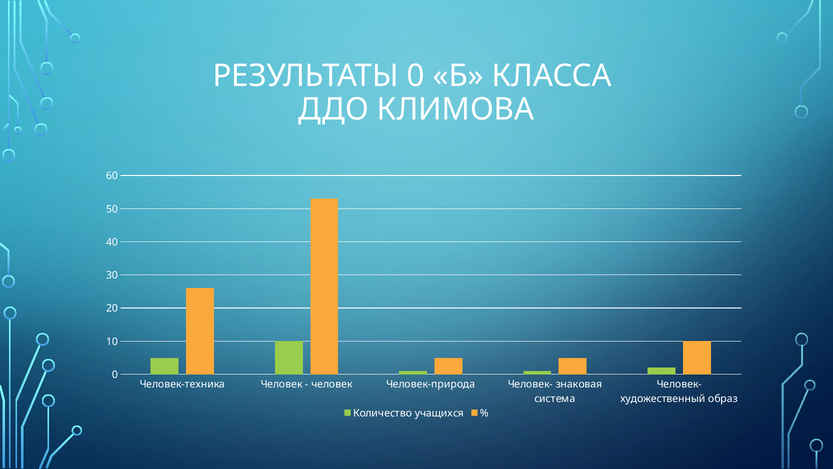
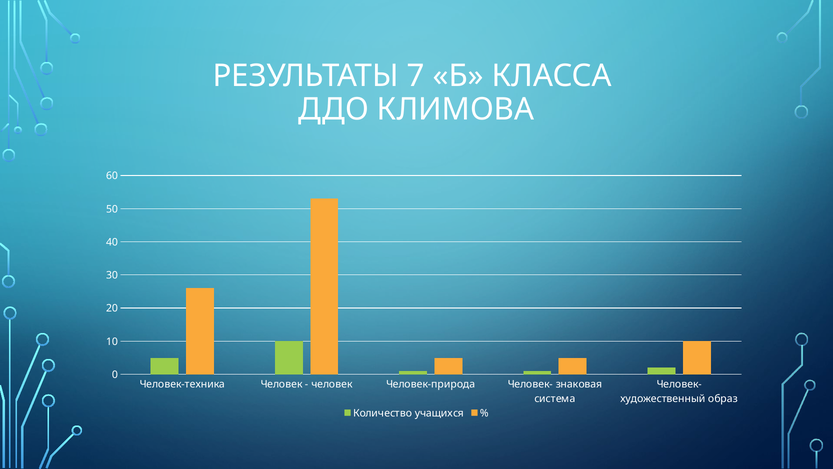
РЕЗУЛЬТАТЫ 0: 0 -> 7
